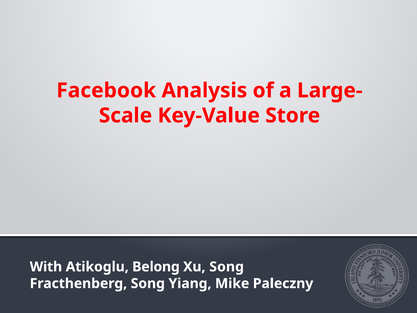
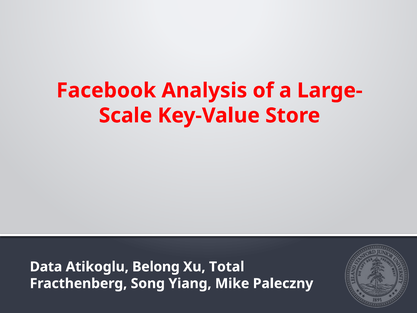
With: With -> Data
Xu Song: Song -> Total
